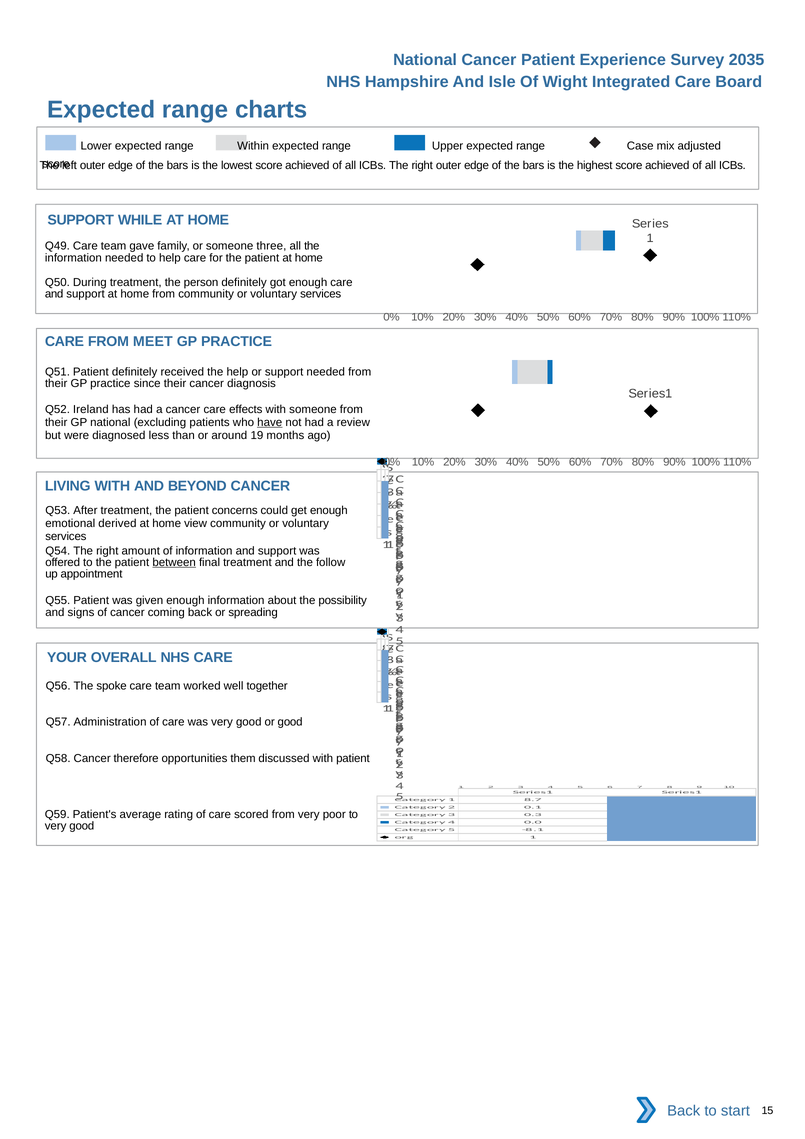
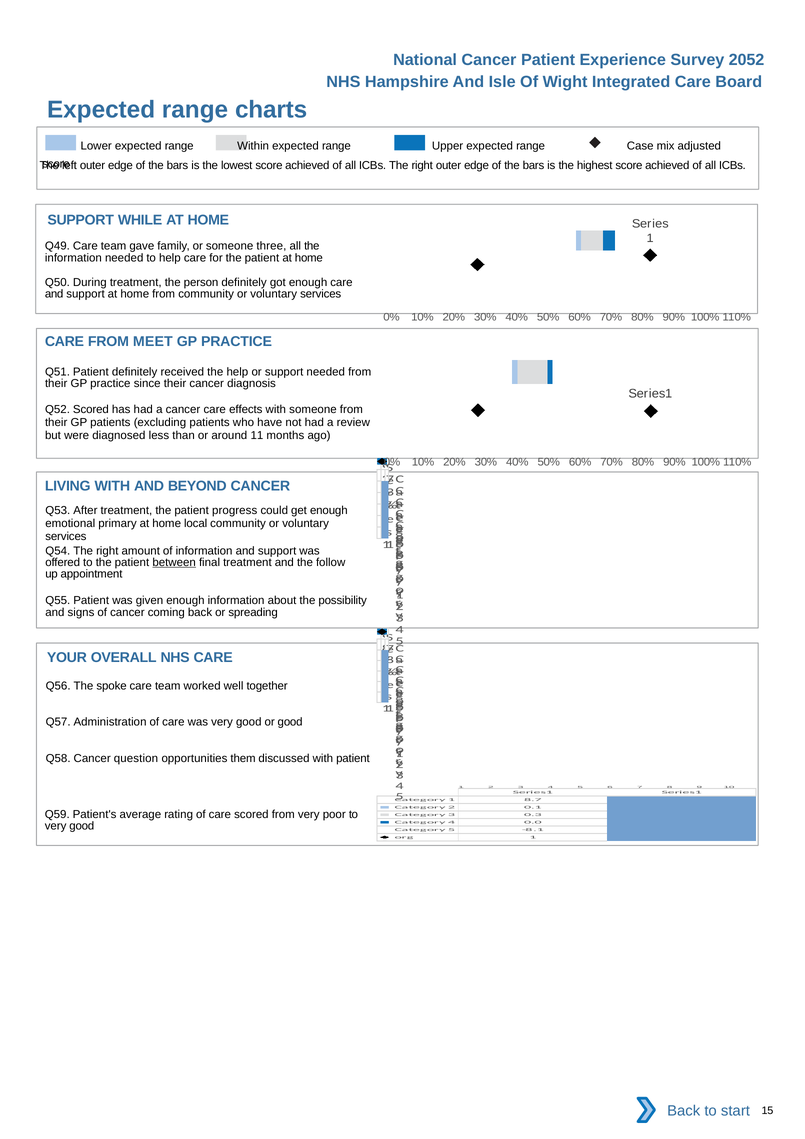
2035: 2035 -> 2052
Q52 Ireland: Ireland -> Scored
GP national: national -> patients
have underline: present -> none
19: 19 -> 11
concerns: concerns -> progress
derived: derived -> primary
view: view -> local
therefore: therefore -> question
